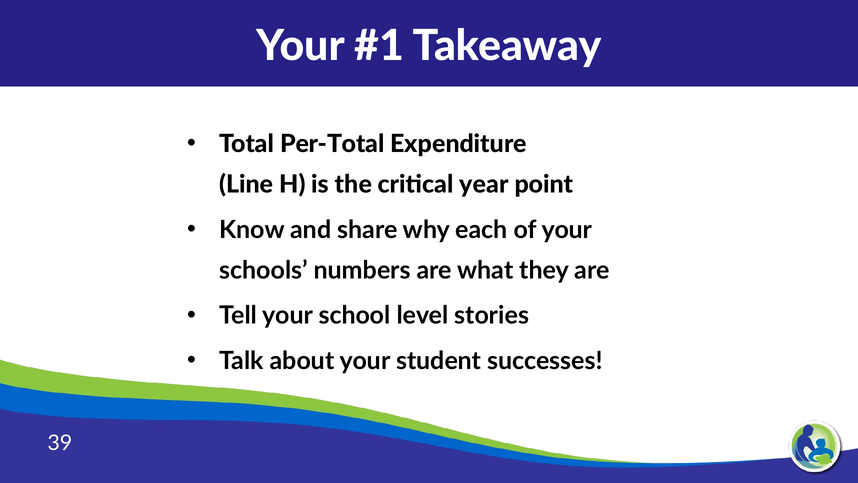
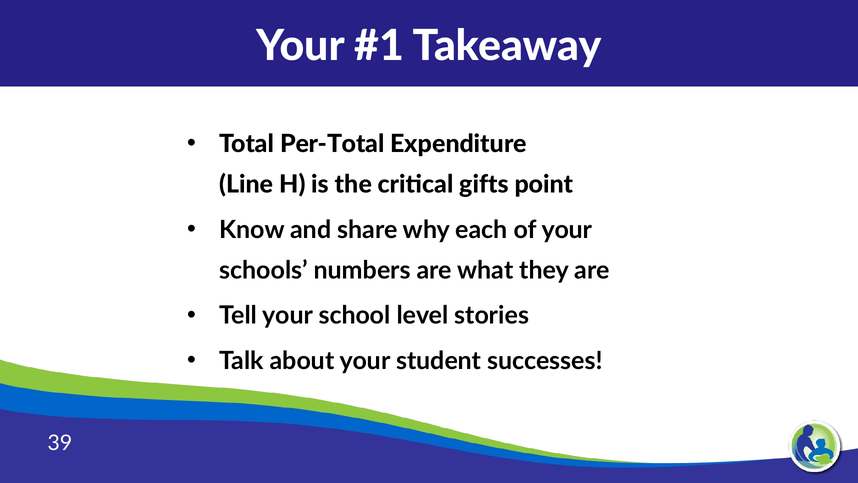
year: year -> gifts
